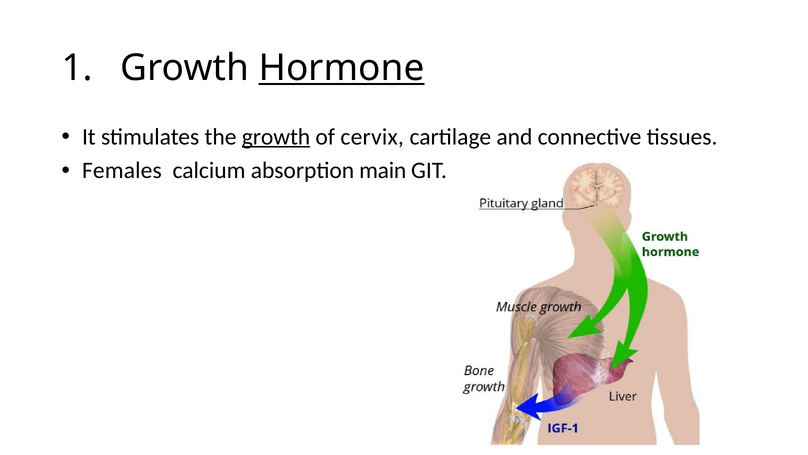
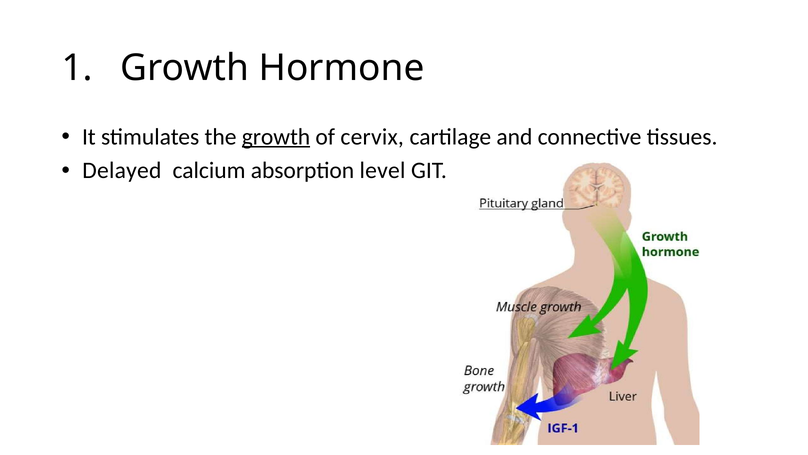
Hormone underline: present -> none
Females: Females -> Delayed
main: main -> level
